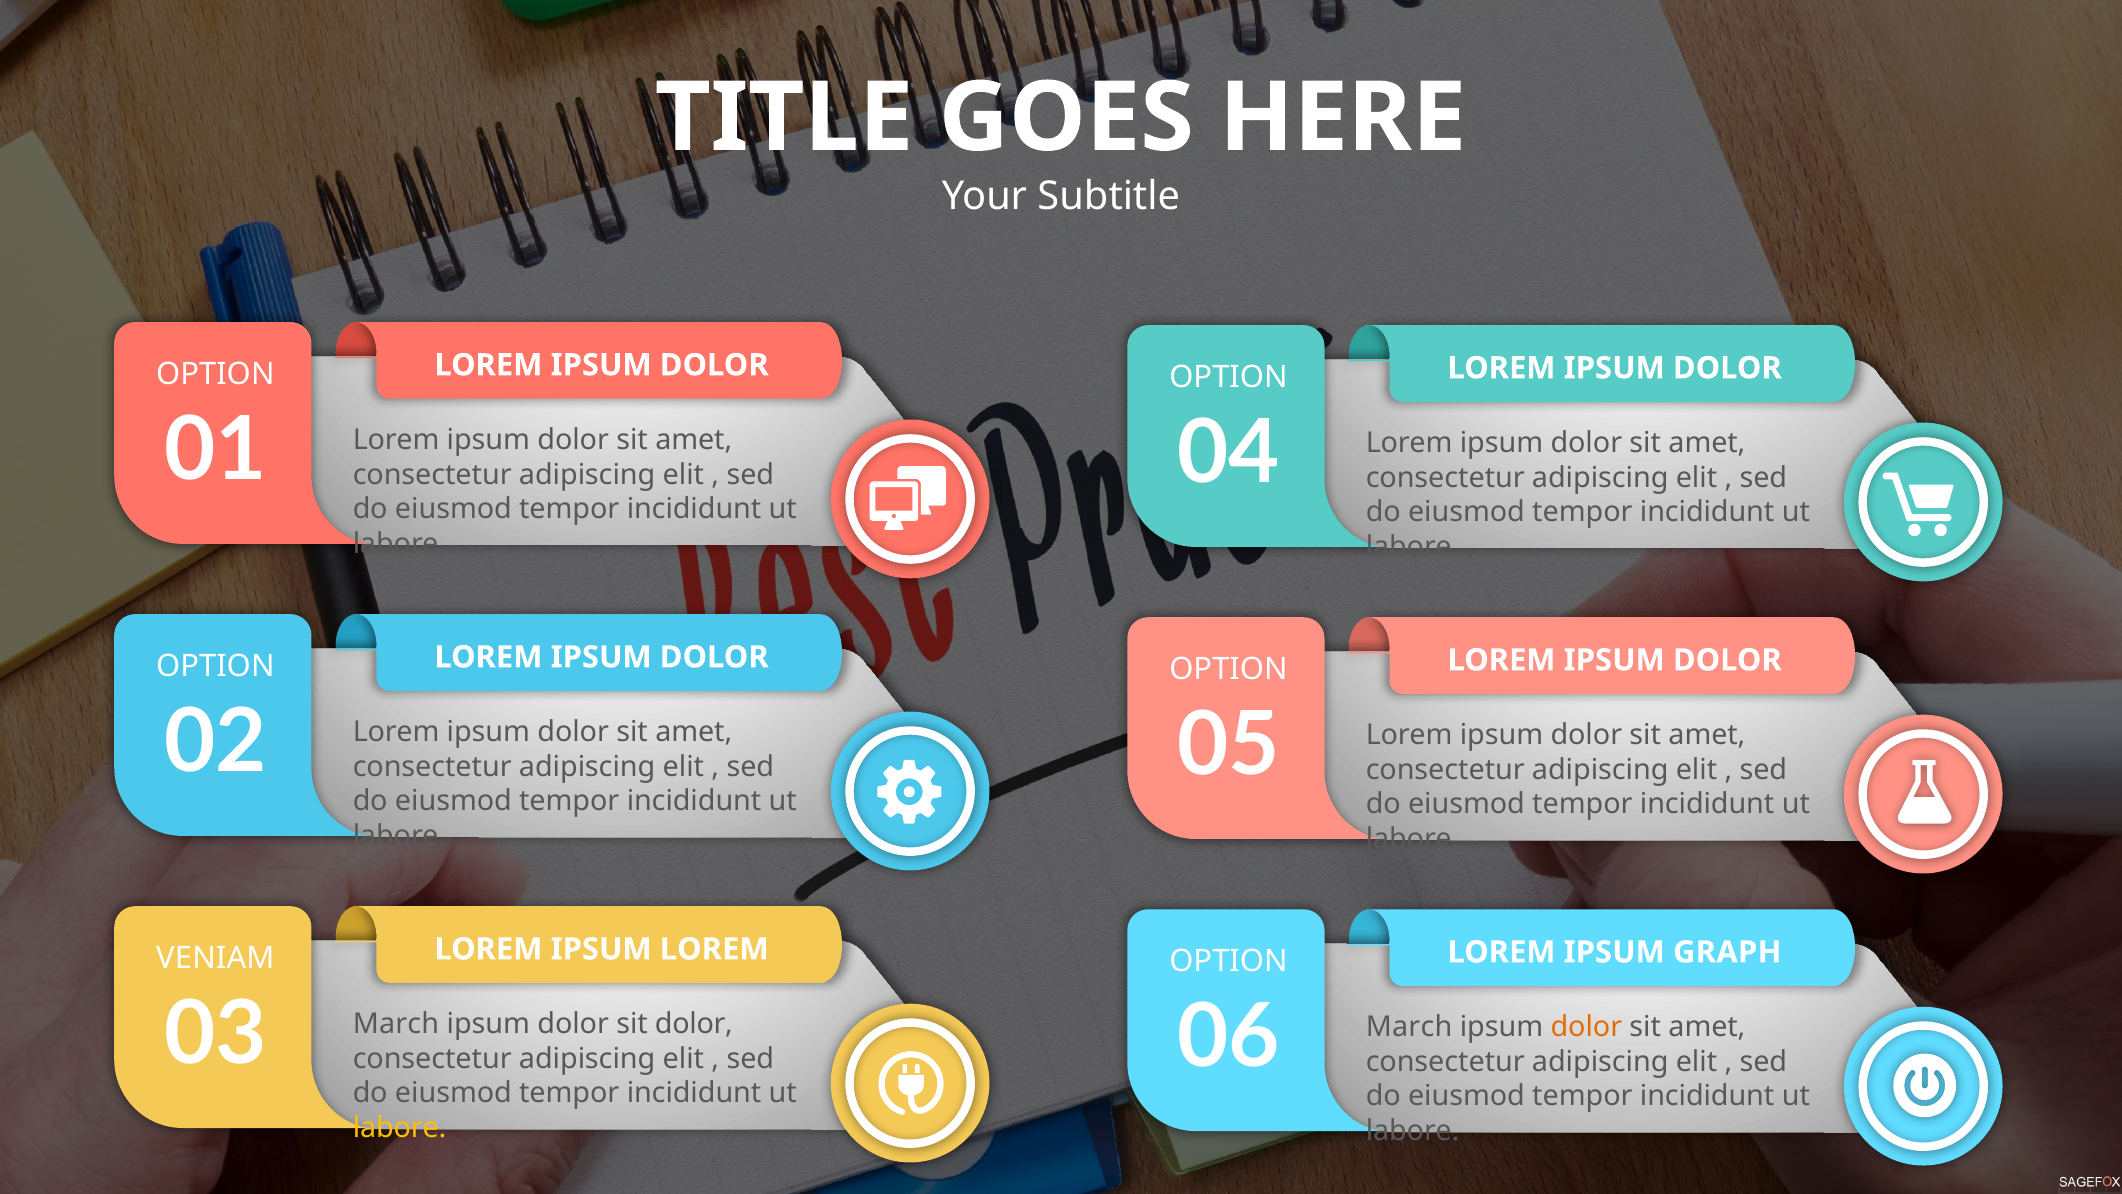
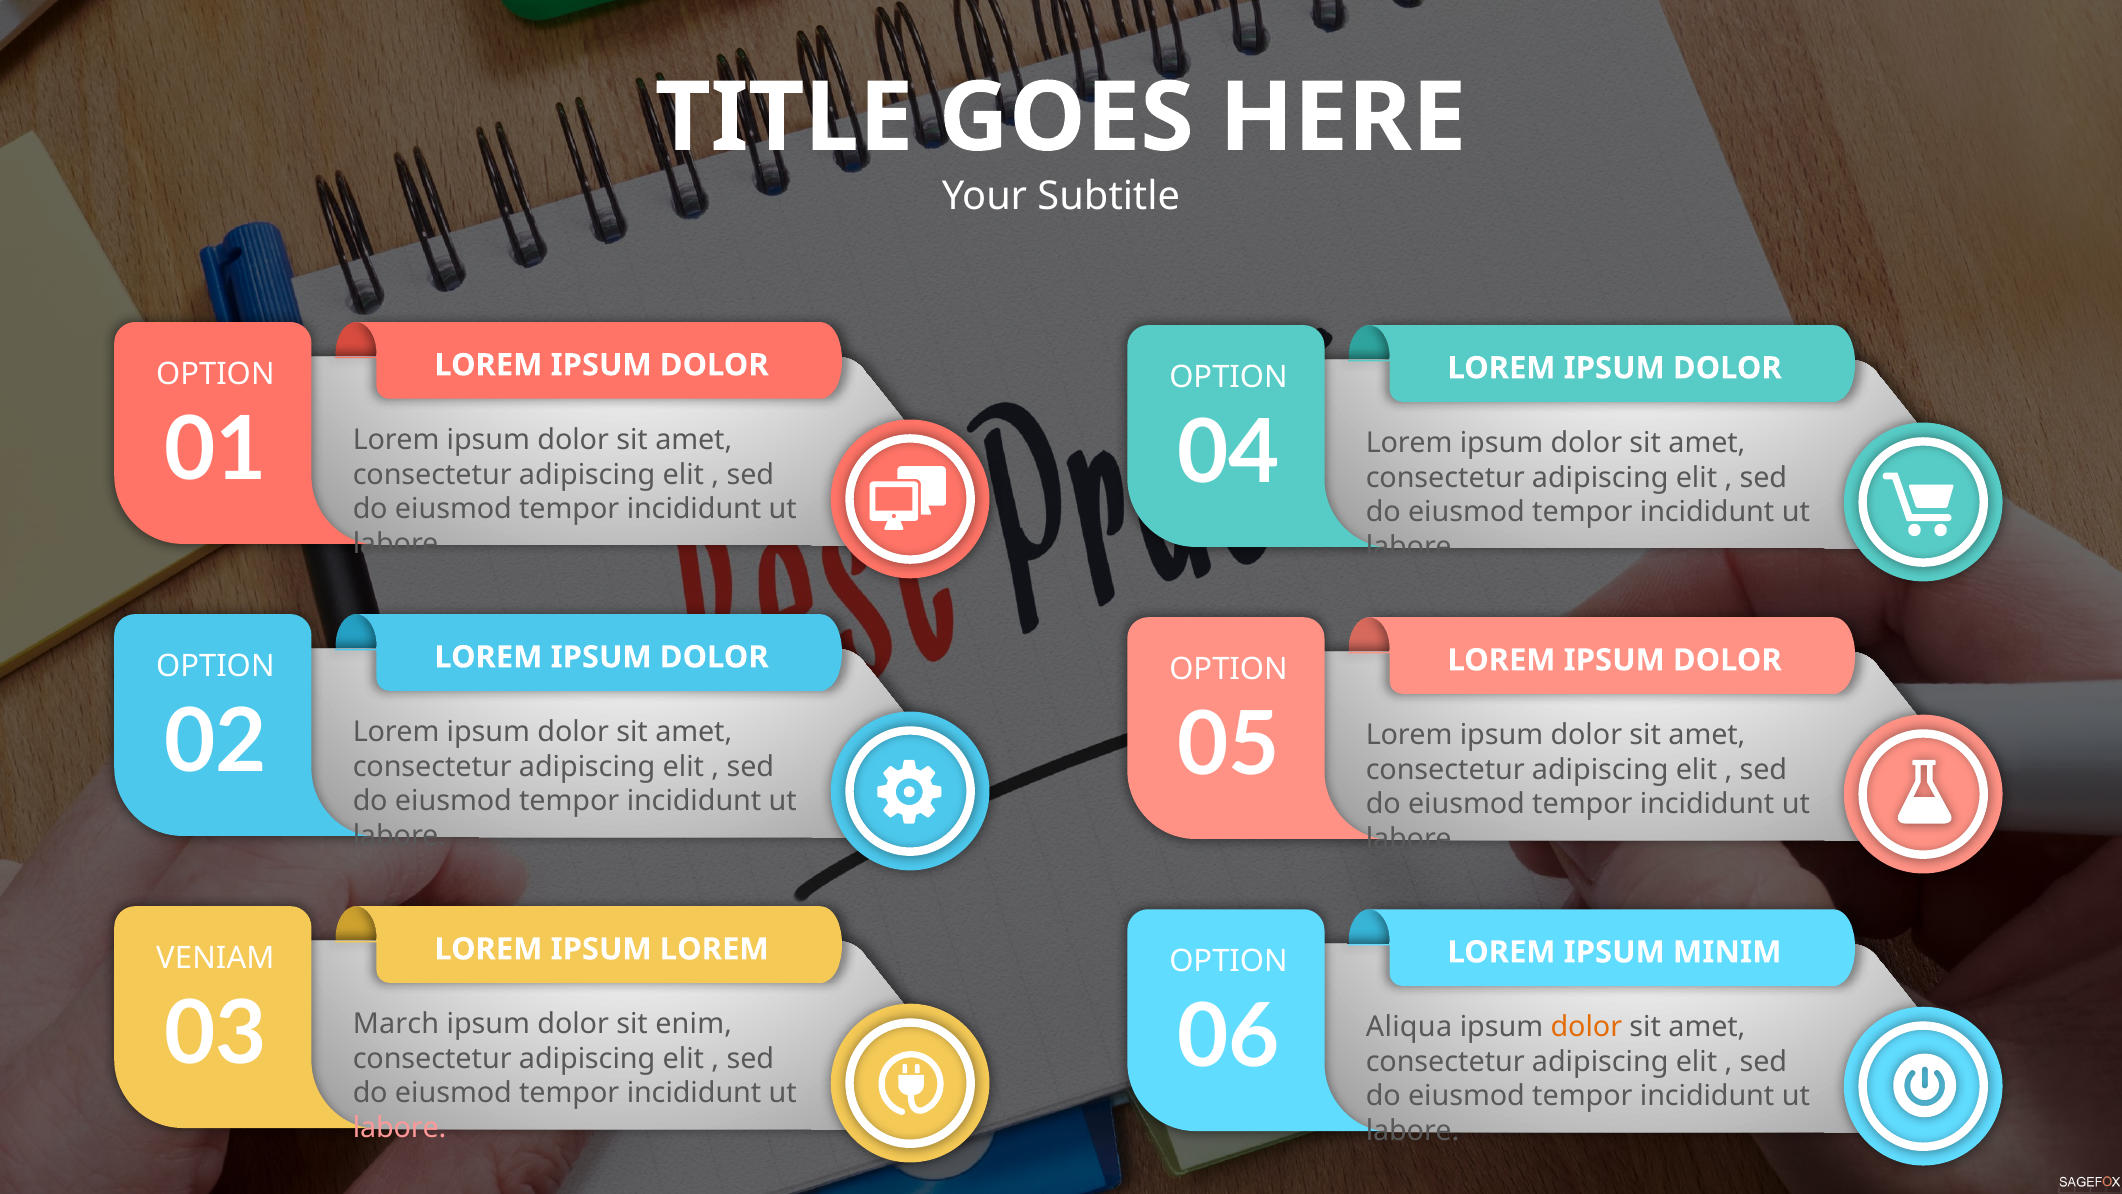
GRAPH: GRAPH -> MINIM
sit dolor: dolor -> enim
06 March: March -> Aliqua
labore at (400, 1128) colour: yellow -> pink
